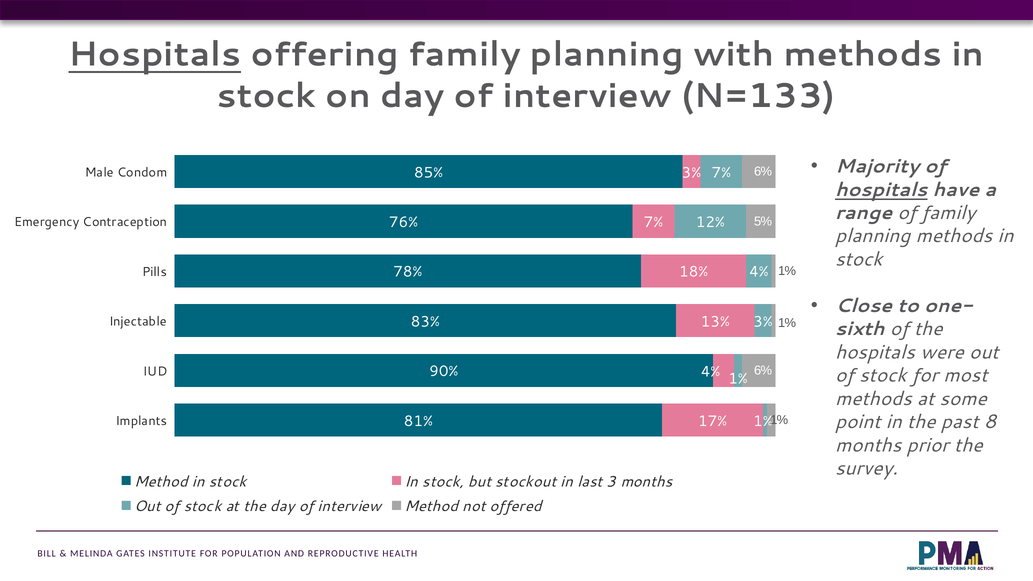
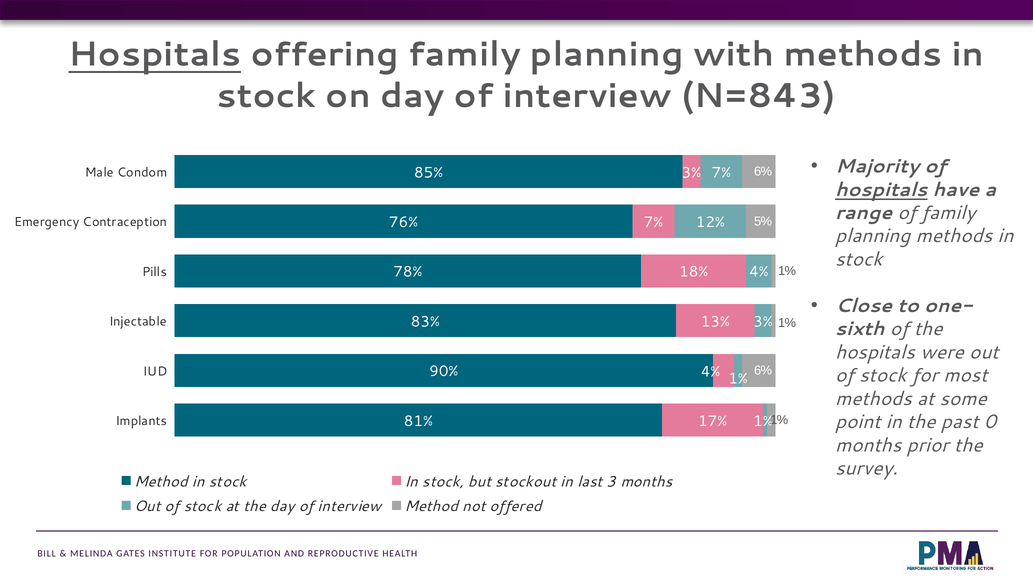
N=133: N=133 -> N=843
8: 8 -> 0
